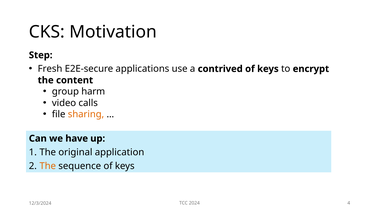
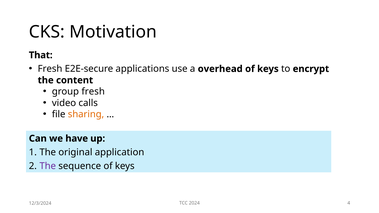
Step: Step -> That
contrived: contrived -> overhead
group harm: harm -> fresh
The at (48, 166) colour: orange -> purple
